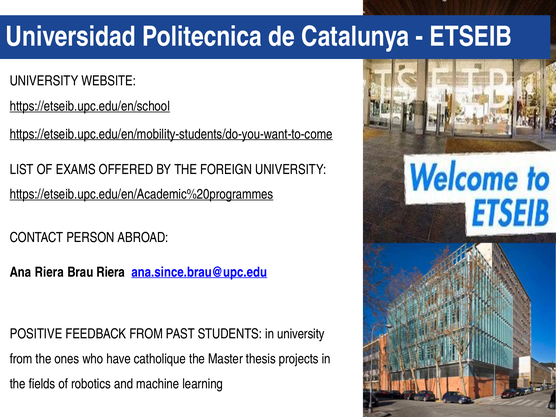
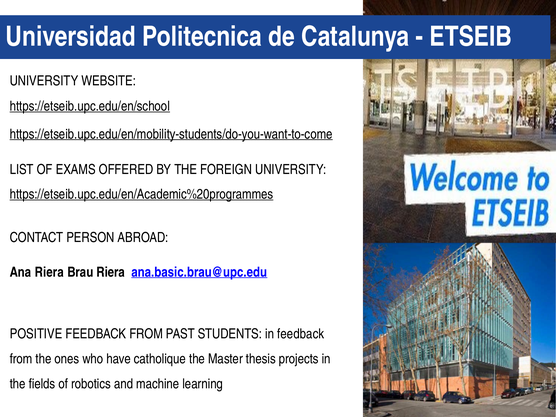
ana.since.brau@upc.edu: ana.since.brau@upc.edu -> ana.basic.brau@upc.edu
in university: university -> feedback
